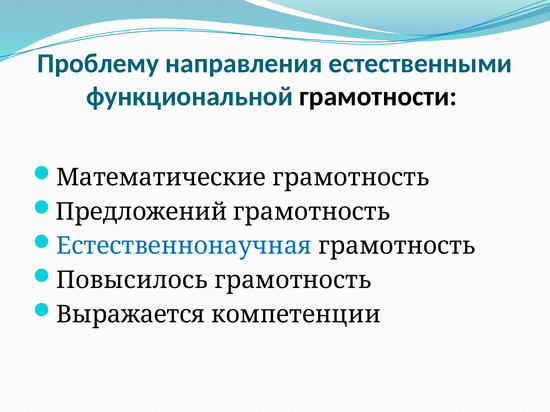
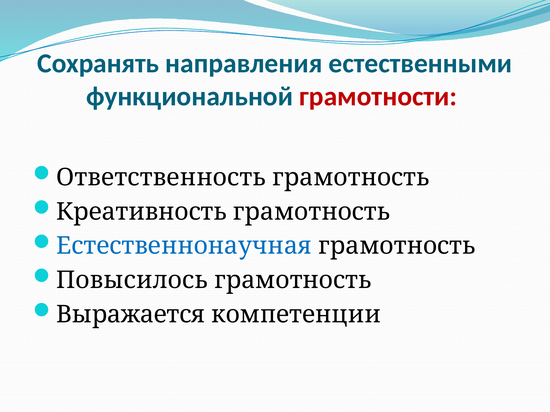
Проблему: Проблему -> Сохранять
грамотности colour: black -> red
Математические: Математические -> Ответственность
Предложений: Предложений -> Креативность
